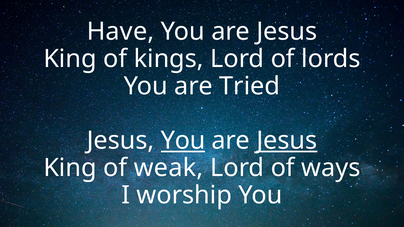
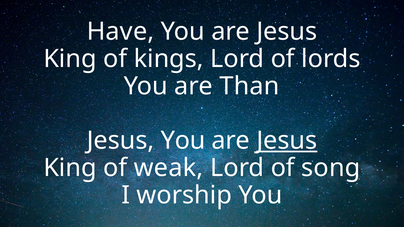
Tried: Tried -> Than
You at (183, 141) underline: present -> none
ways: ways -> song
